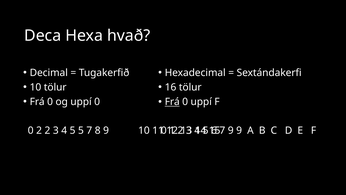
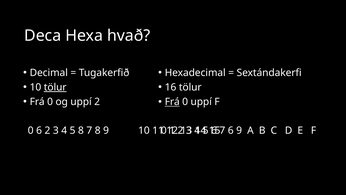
tölur at (55, 87) underline: none -> present
uppí 0: 0 -> 2
0 2: 2 -> 6
5 5: 5 -> 8
7 9: 9 -> 6
